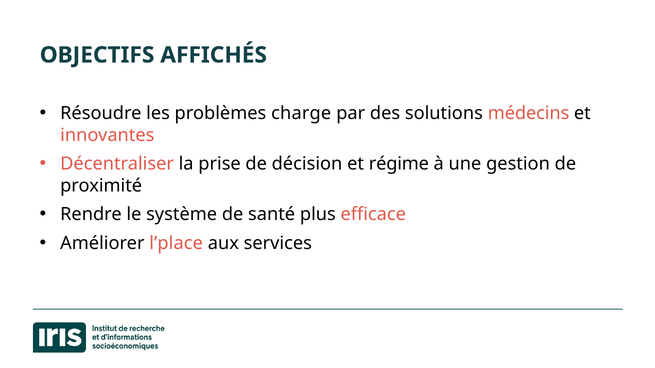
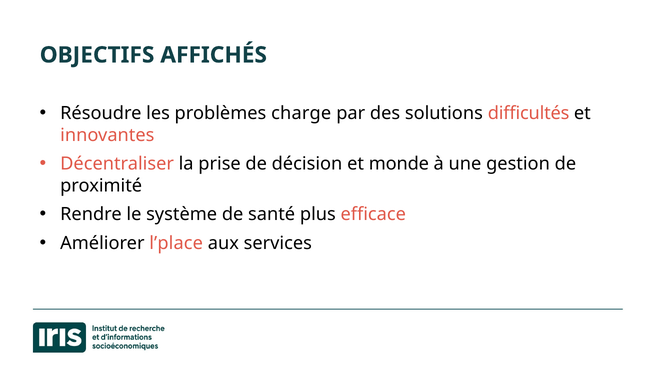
médecins: médecins -> difficultés
régime: régime -> monde
